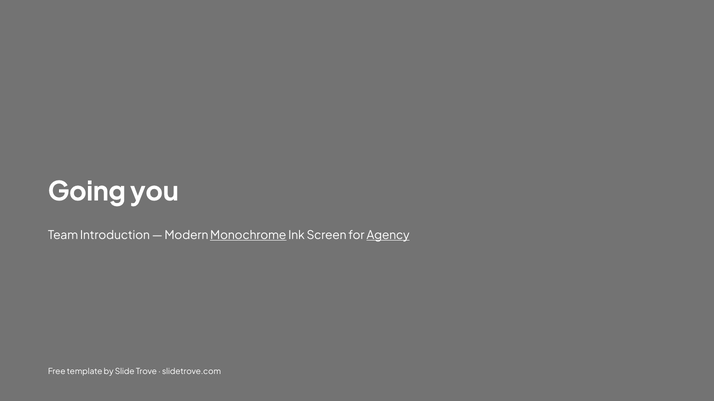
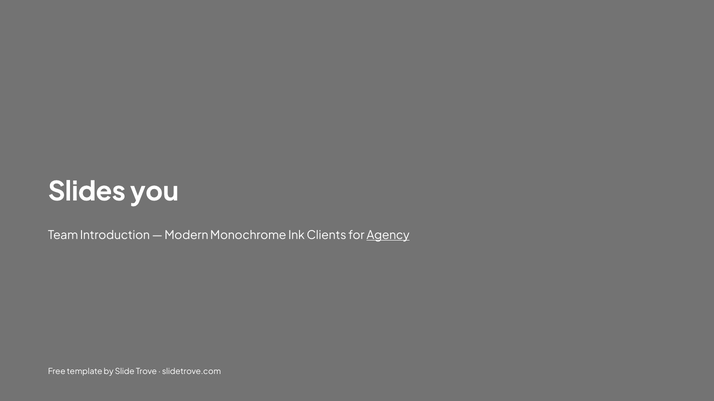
Going: Going -> Slides
Monochrome underline: present -> none
Screen: Screen -> Clients
